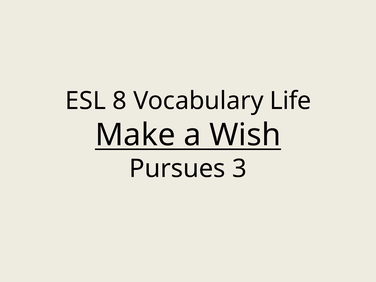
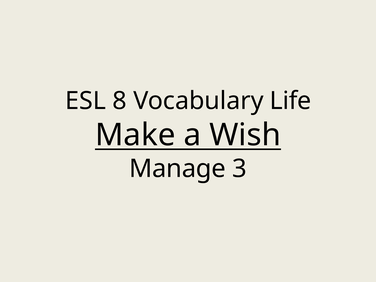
Pursues: Pursues -> Manage
